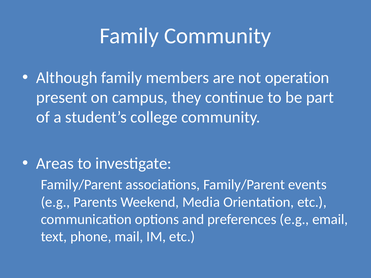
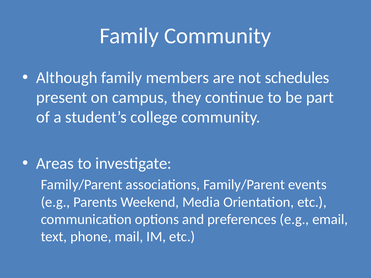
operation: operation -> schedules
